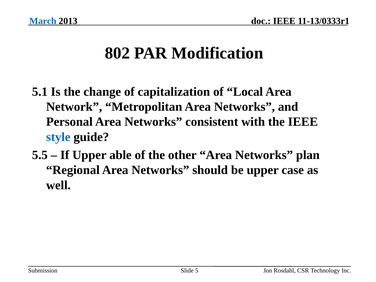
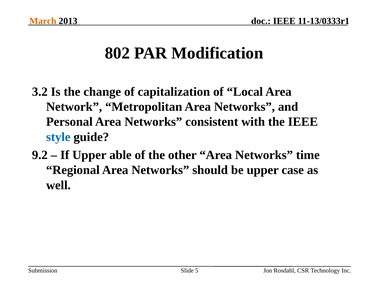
March colour: blue -> orange
5.1: 5.1 -> 3.2
5.5: 5.5 -> 9.2
plan: plan -> time
